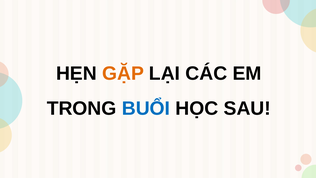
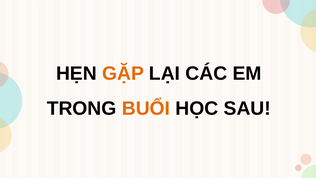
BUỔI colour: blue -> orange
